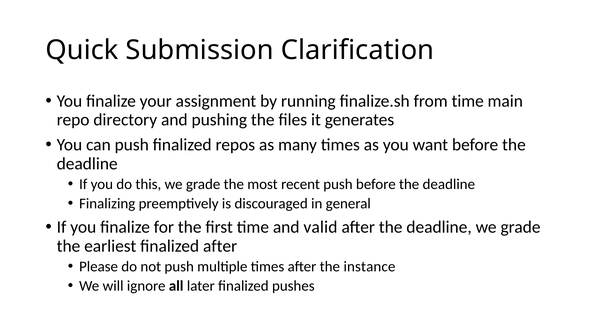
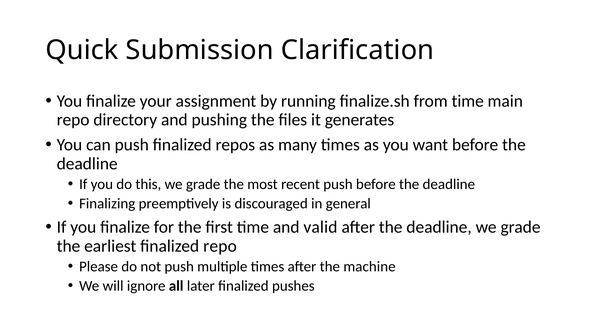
finalized after: after -> repo
instance: instance -> machine
